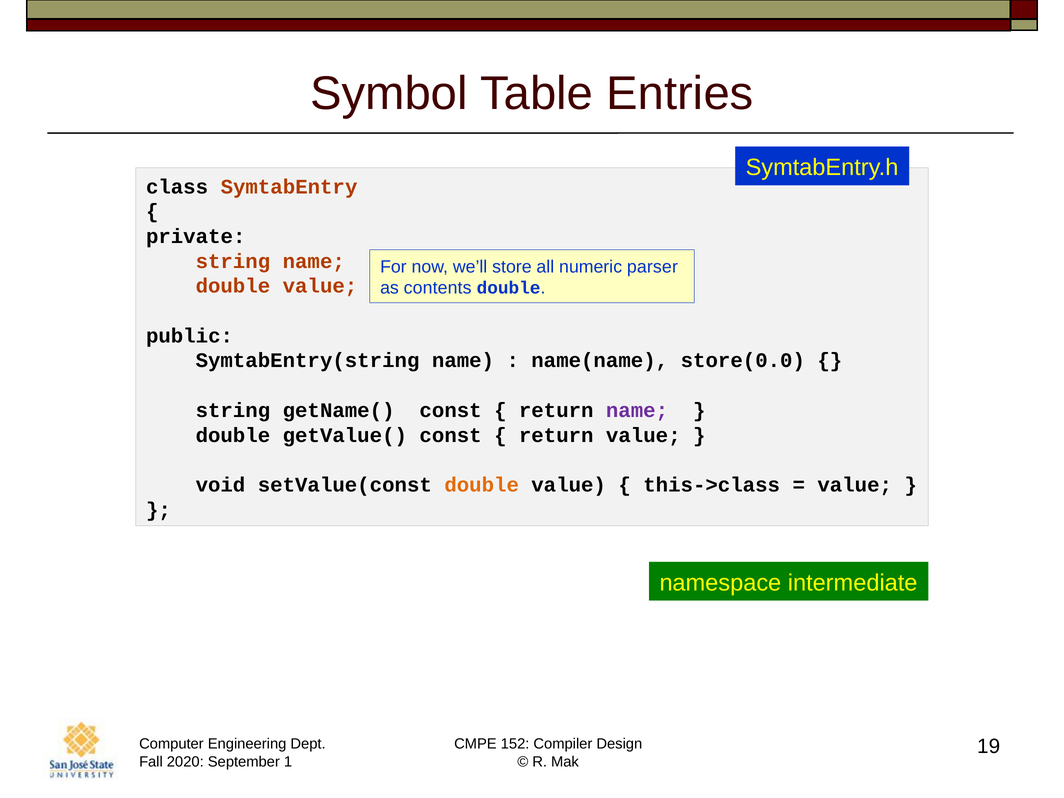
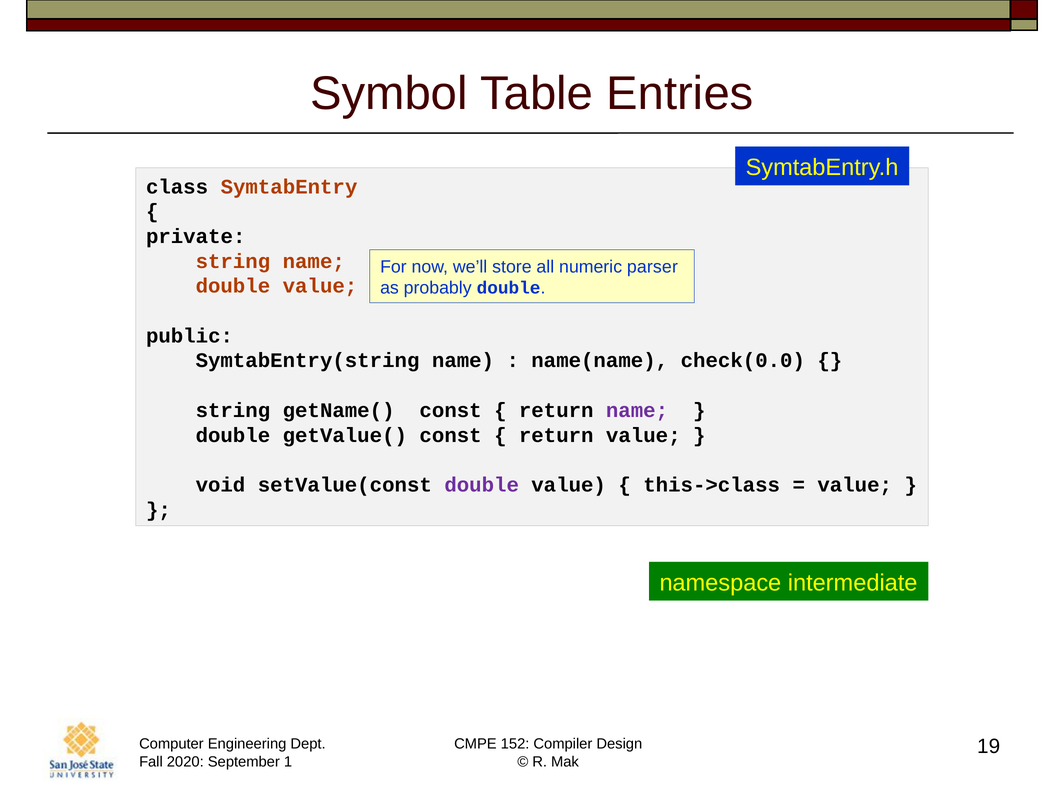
contents: contents -> probably
store(0.0: store(0.0 -> check(0.0
double at (482, 485) colour: orange -> purple
